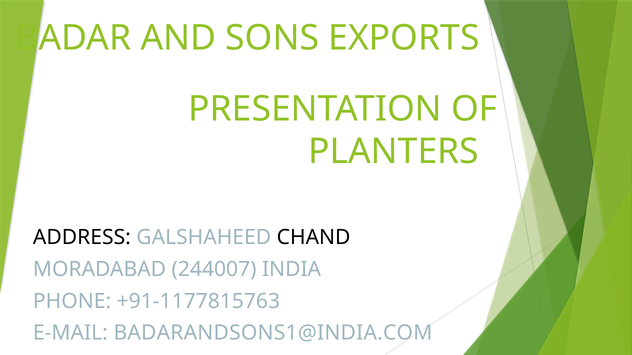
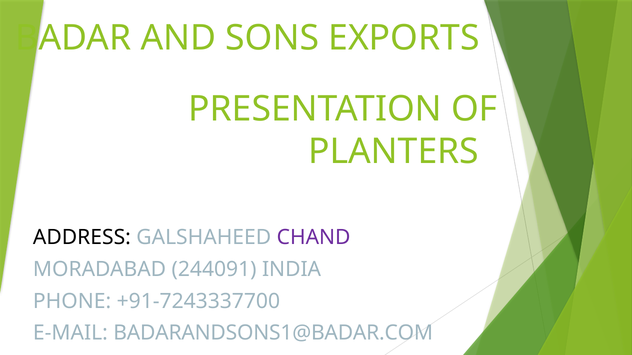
CHAND colour: black -> purple
244007: 244007 -> 244091
+91-1177815763: +91-1177815763 -> +91-7243337700
BADARANDSONS1@INDIA.COM: BADARANDSONS1@INDIA.COM -> BADARANDSONS1@BADAR.COM
